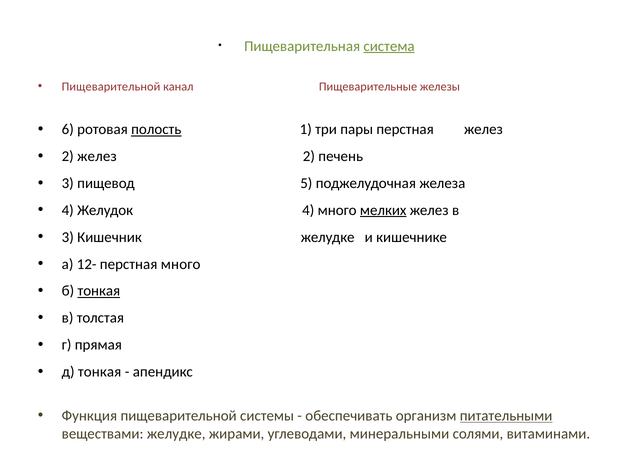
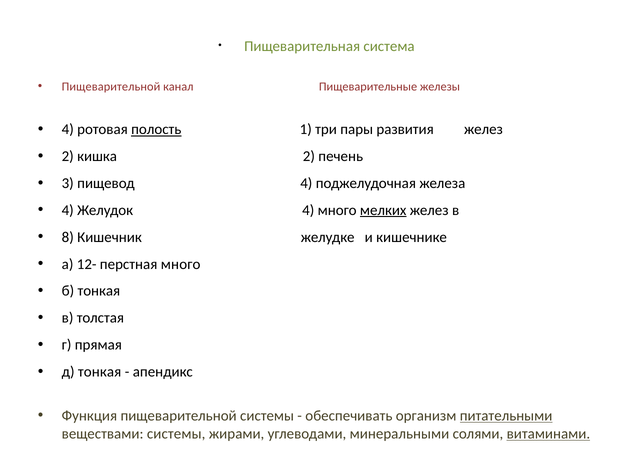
система underline: present -> none
6 at (68, 129): 6 -> 4
пары перстная: перстная -> развития
2 желез: желез -> кишка
пищевод 5: 5 -> 4
3 at (68, 237): 3 -> 8
тонкая at (99, 291) underline: present -> none
веществами желудке: желудке -> системы
витаминами underline: none -> present
